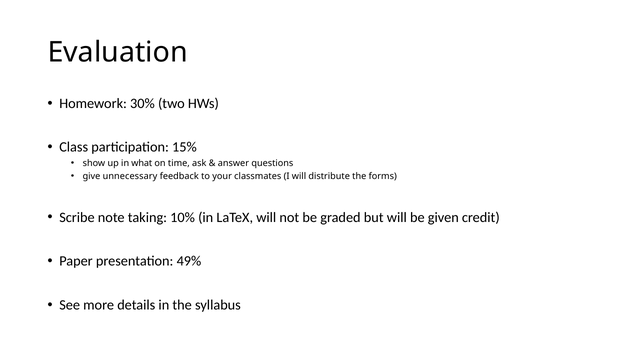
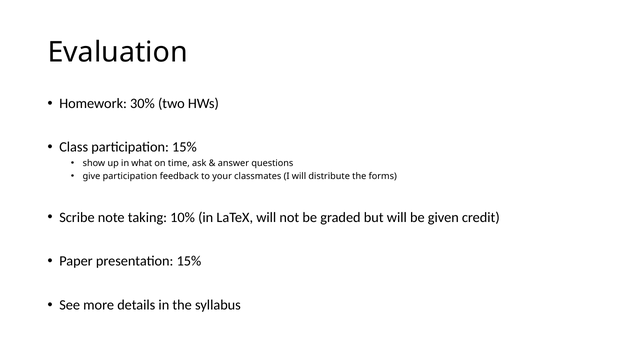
give unnecessary: unnecessary -> participation
presentation 49%: 49% -> 15%
